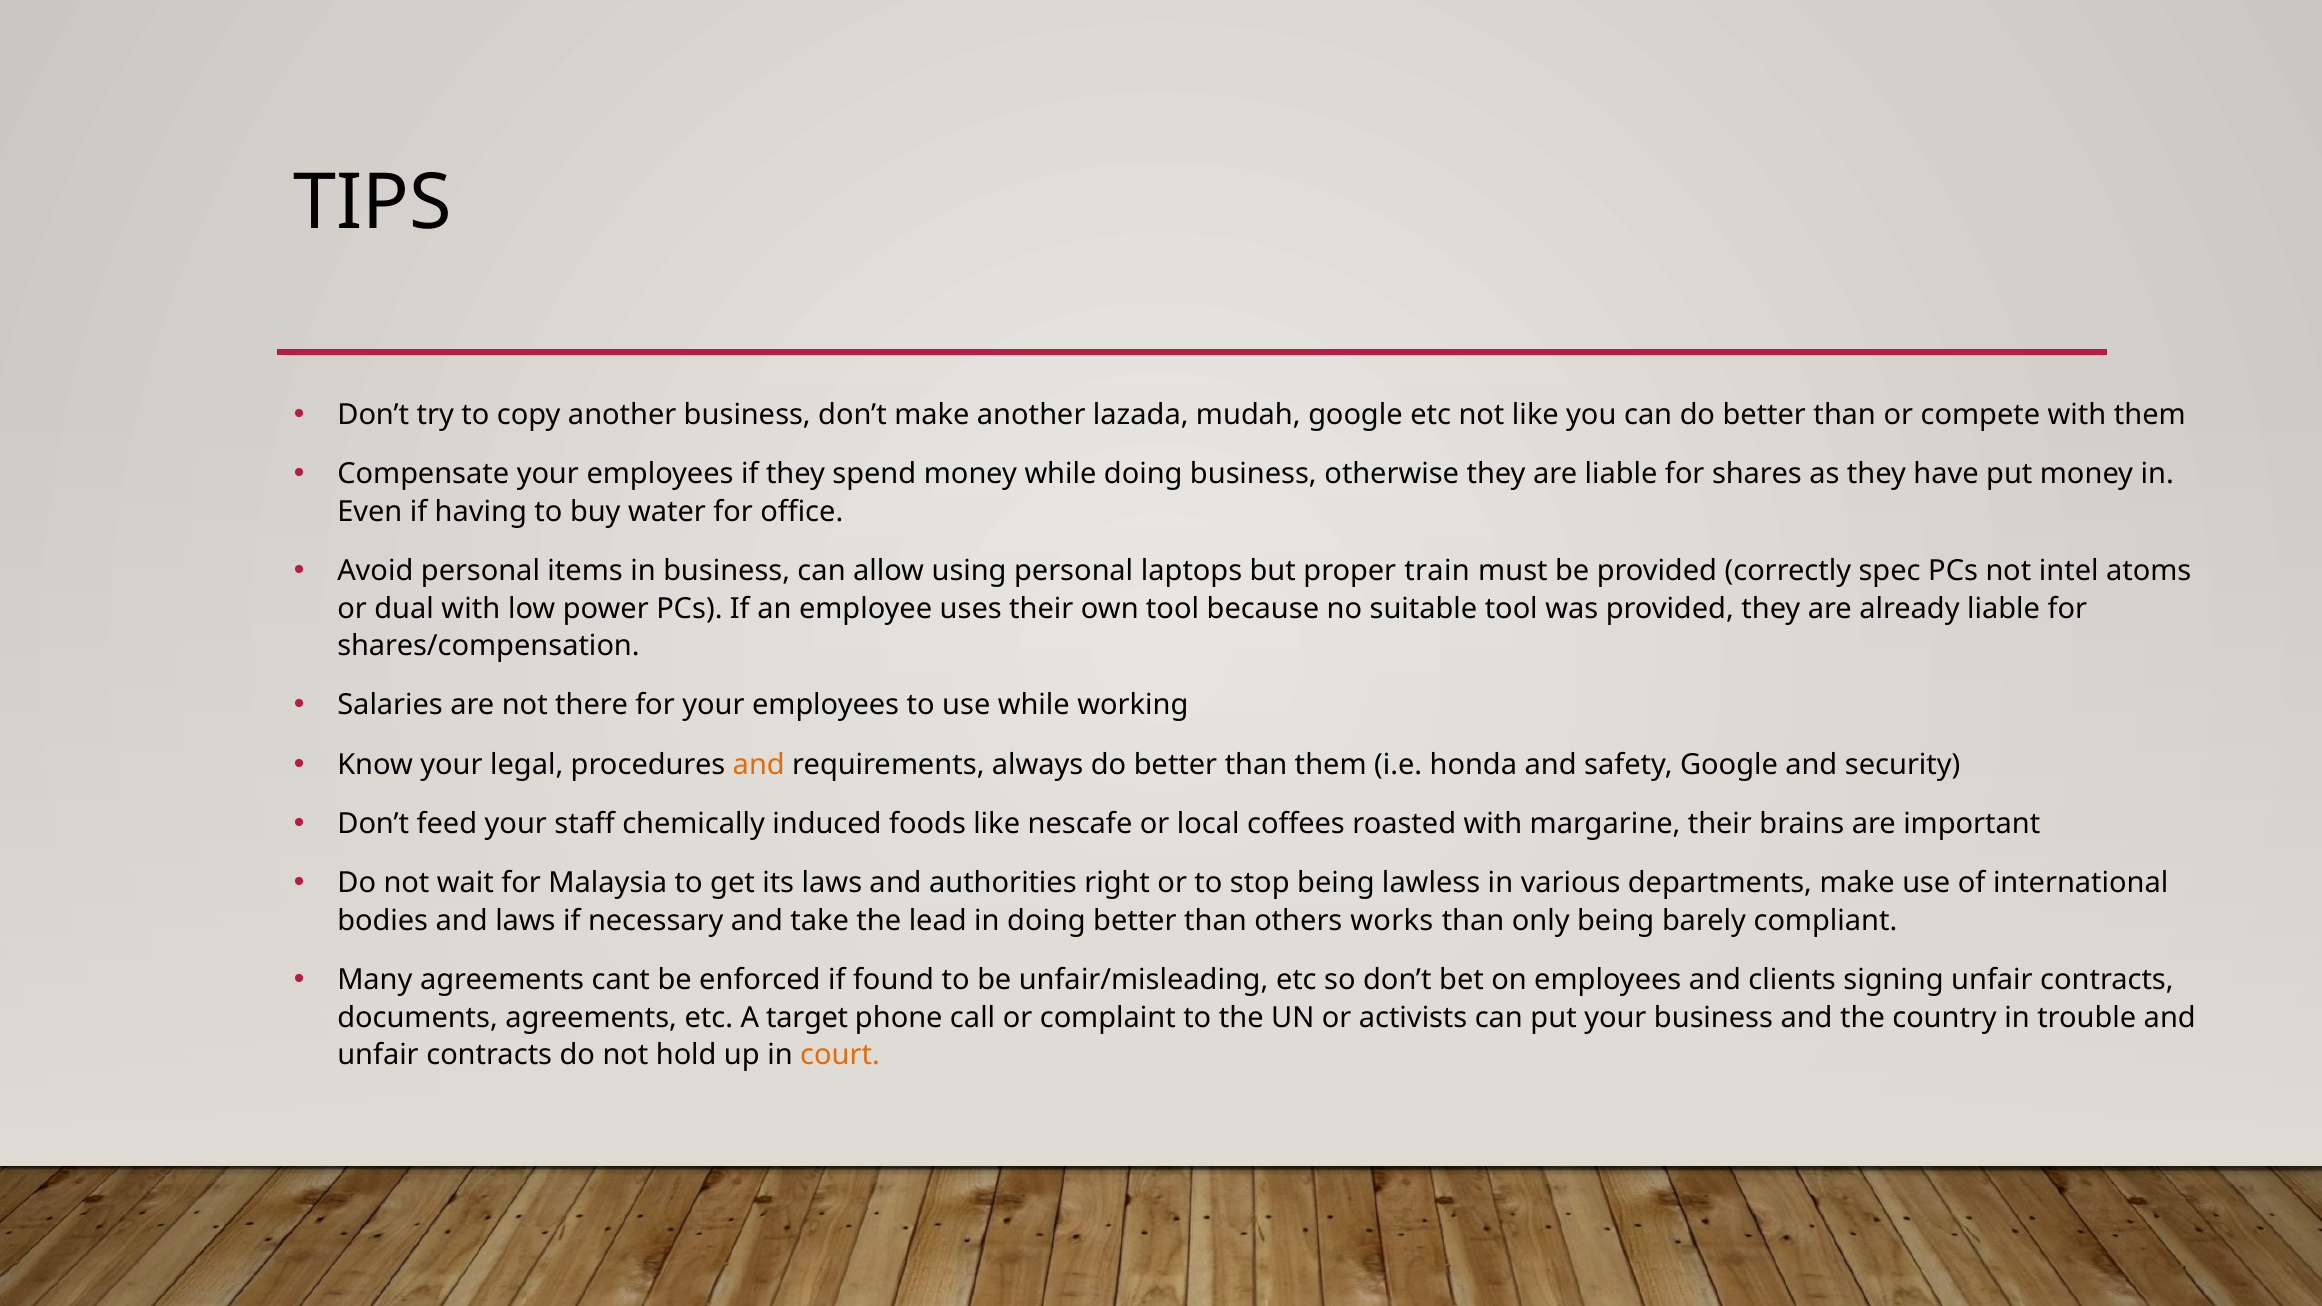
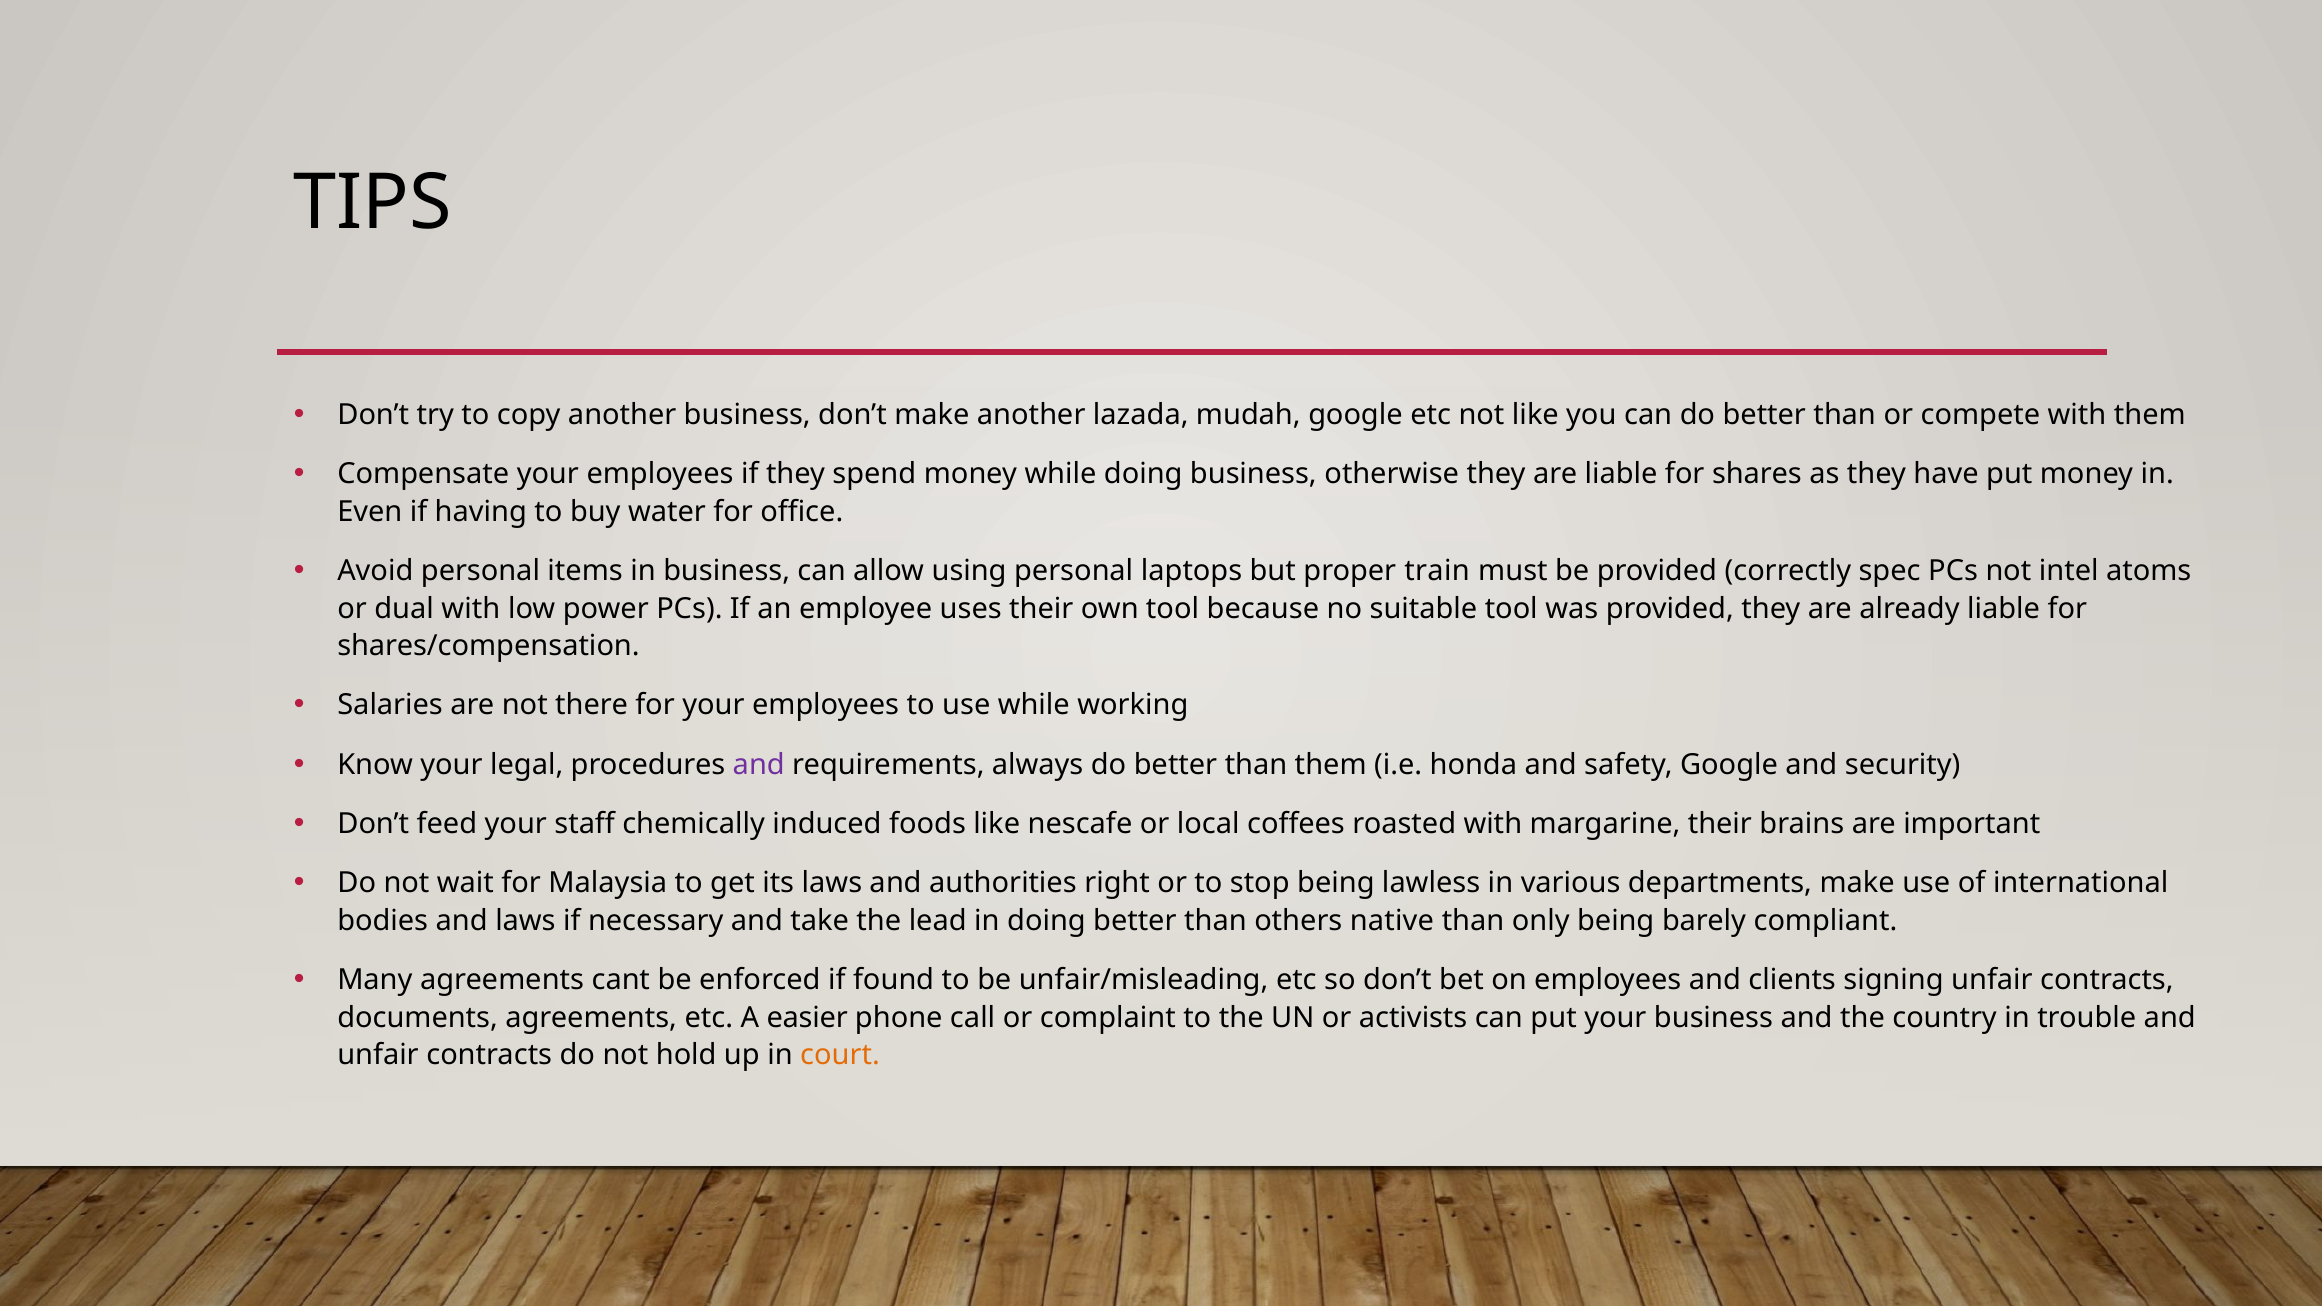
and at (759, 765) colour: orange -> purple
works: works -> native
target: target -> easier
